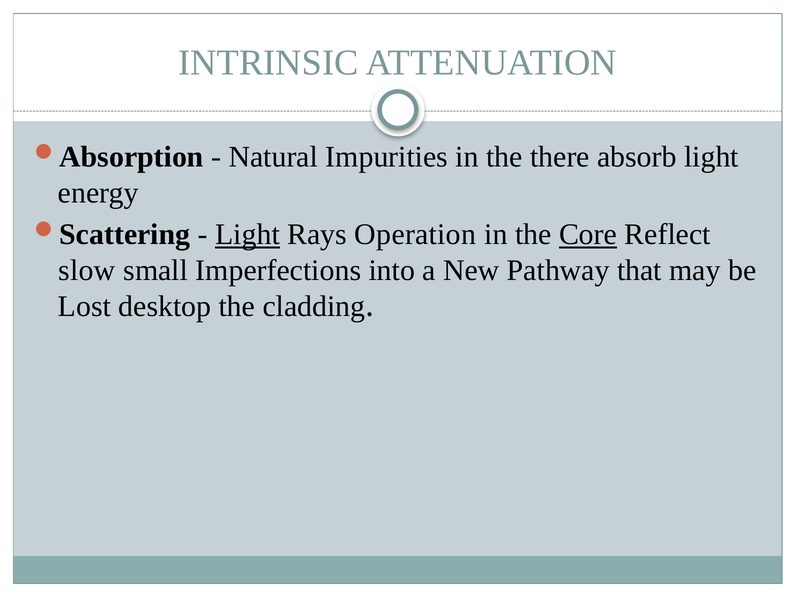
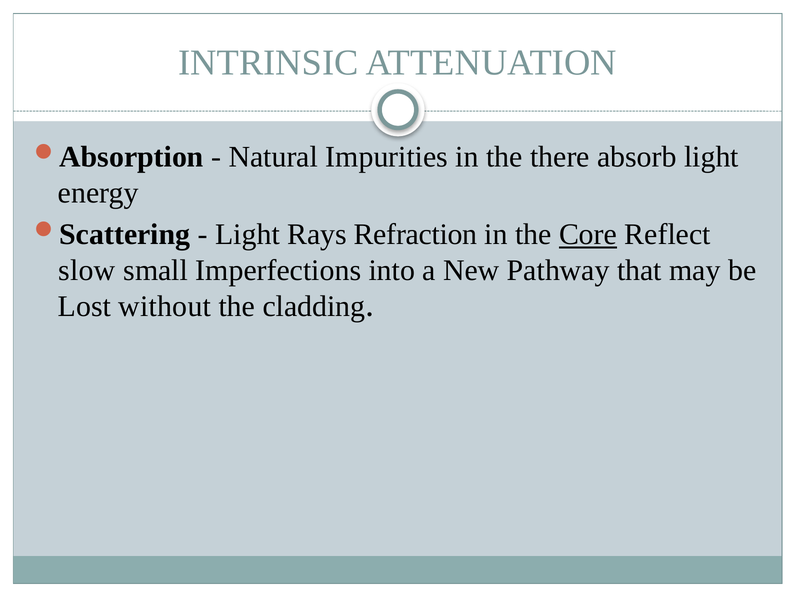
Light at (247, 235) underline: present -> none
Operation: Operation -> Refraction
desktop: desktop -> without
